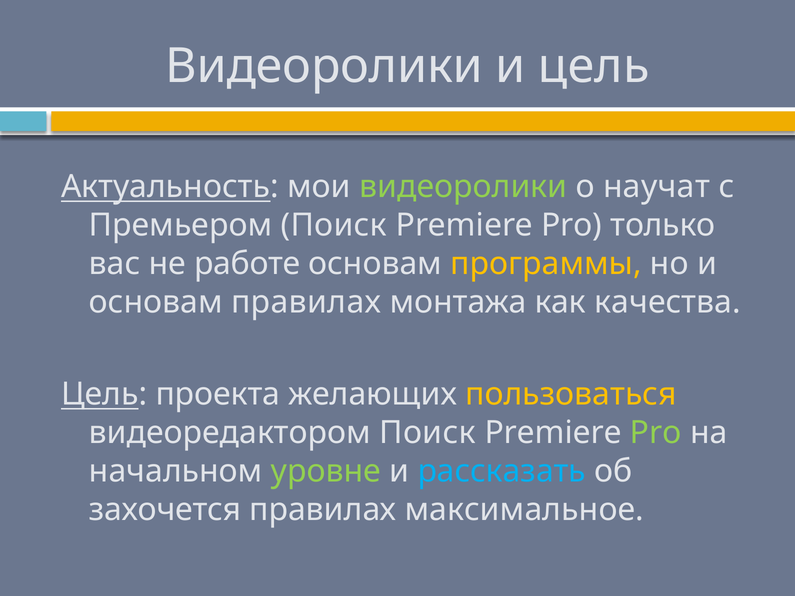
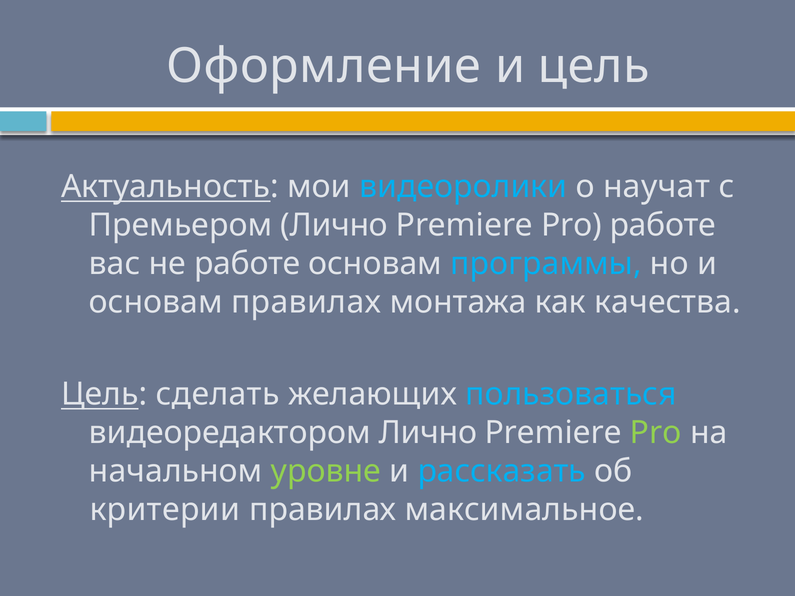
Видеоролики at (324, 66): Видеоролики -> Оформление
видеоролики at (463, 187) colour: light green -> light blue
Премьером Поиск: Поиск -> Лично
Pro только: только -> работе
программы colour: yellow -> light blue
проекта: проекта -> сделать
пользоваться colour: yellow -> light blue
видеоредактором Поиск: Поиск -> Лично
захочется: захочется -> критерии
